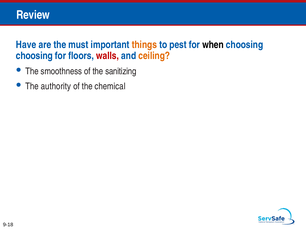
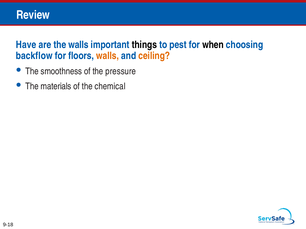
the must: must -> walls
things colour: orange -> black
choosing at (34, 56): choosing -> backflow
walls at (108, 56) colour: red -> orange
sanitizing: sanitizing -> pressure
authority: authority -> materials
